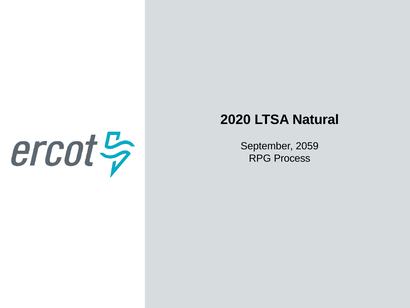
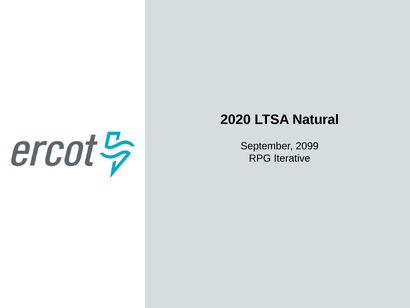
2059: 2059 -> 2099
Process: Process -> Iterative
